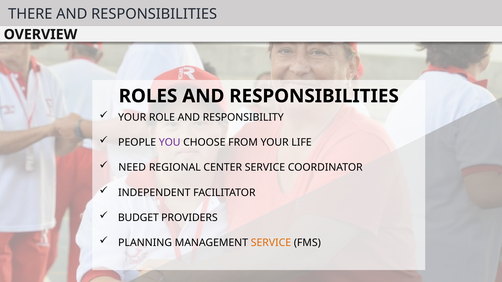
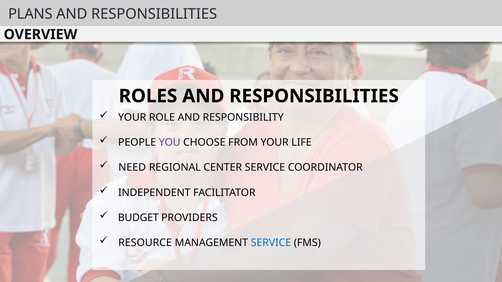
THERE: THERE -> PLANS
PLANNING: PLANNING -> RESOURCE
SERVICE at (271, 243) colour: orange -> blue
